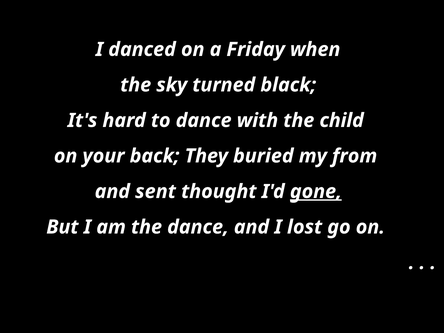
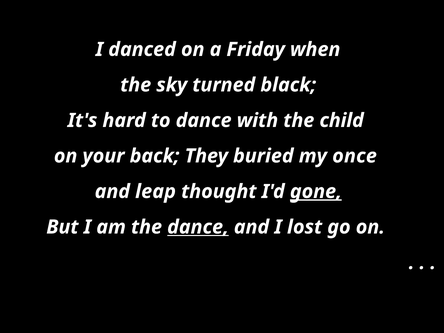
from: from -> once
sent: sent -> leap
dance at (198, 227) underline: none -> present
